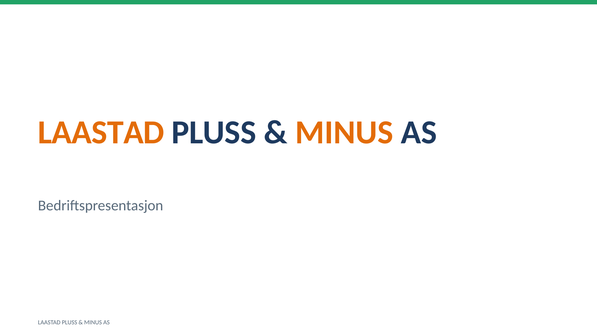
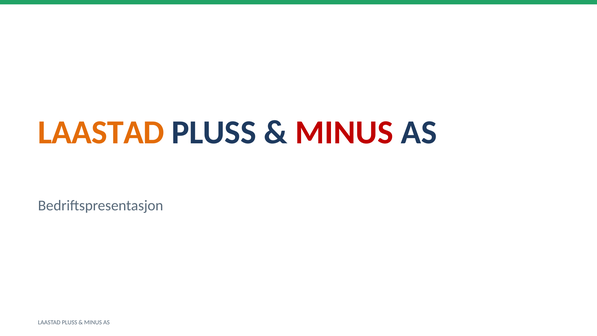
MINUS at (344, 132) colour: orange -> red
